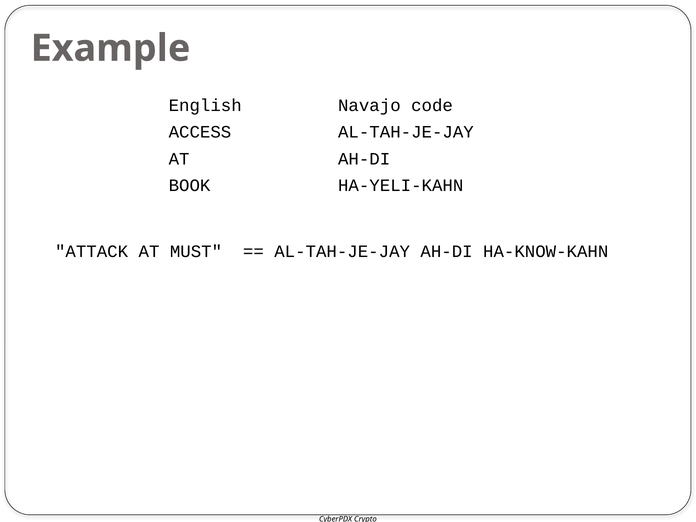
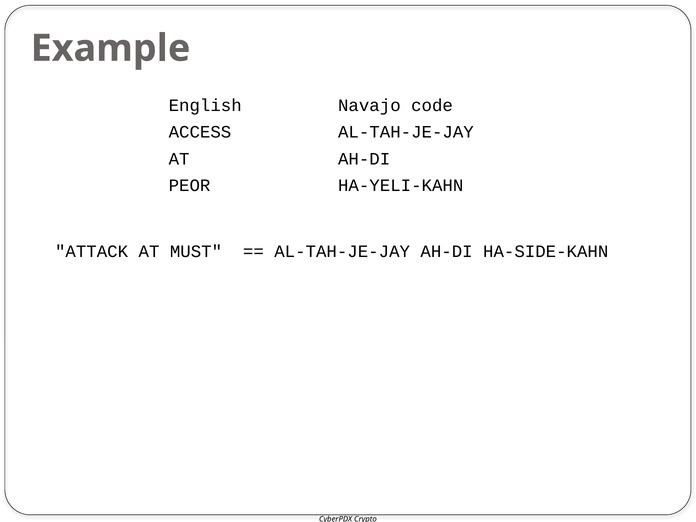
BOOK: BOOK -> PEOR
HA-KNOW-KAHN: HA-KNOW-KAHN -> HA-SIDE-KAHN
